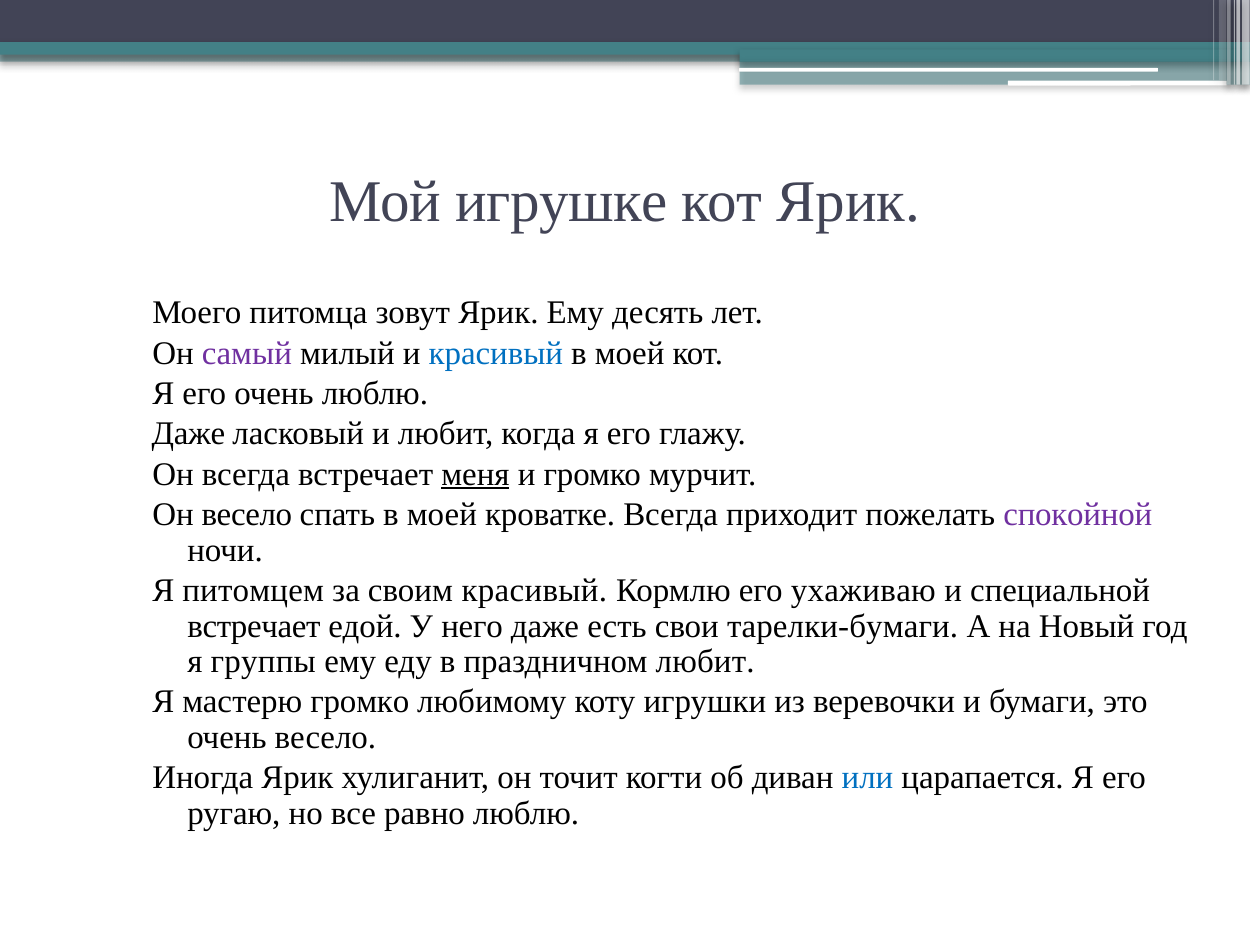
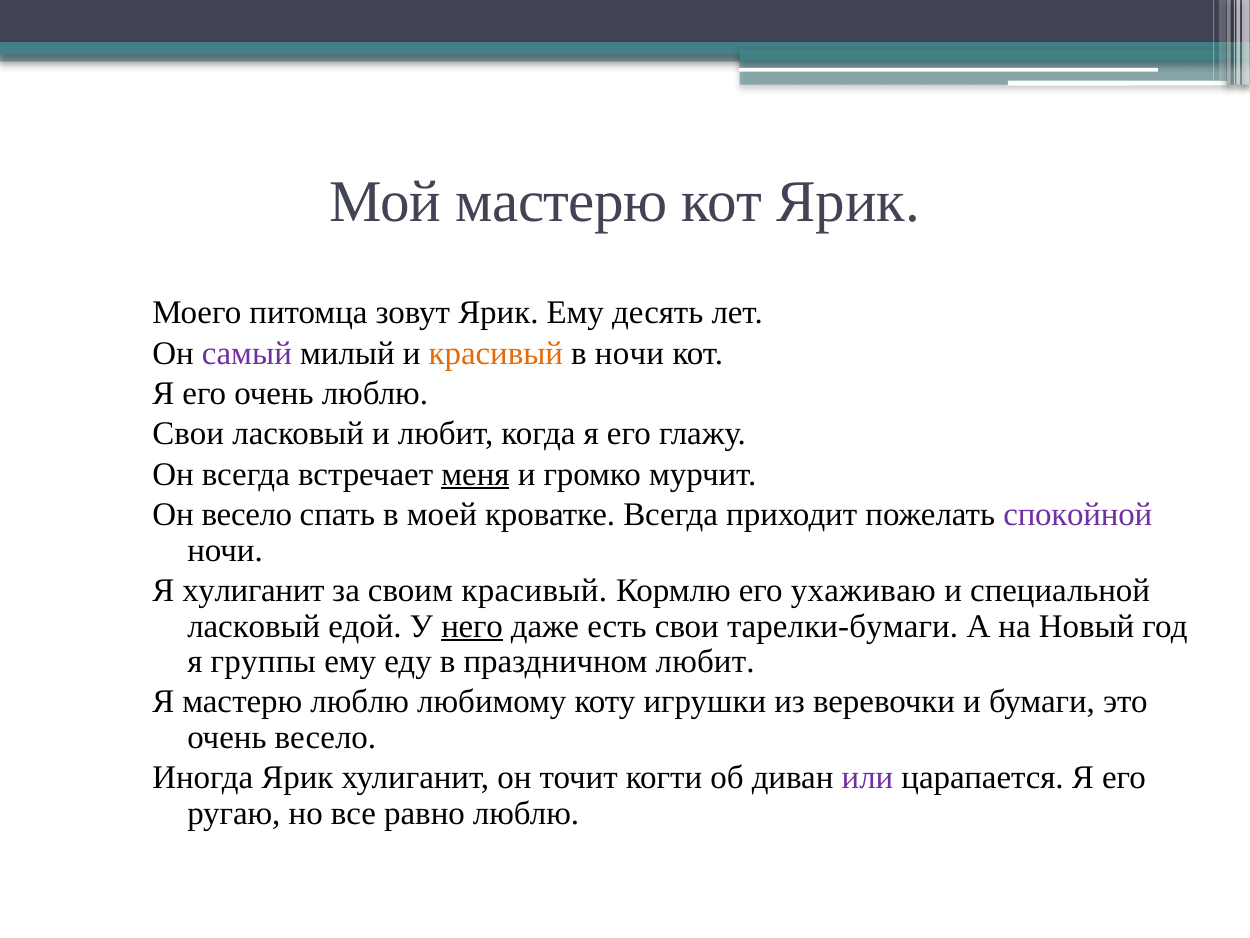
Мой игрушке: игрушке -> мастерю
красивый at (496, 353) colour: blue -> orange
моей at (630, 353): моей -> ночи
Даже at (188, 434): Даже -> Свои
Я питомцем: питомцем -> хулиганит
встречает at (254, 626): встречает -> ласковый
него underline: none -> present
мастерю громко: громко -> люблю
или colour: blue -> purple
